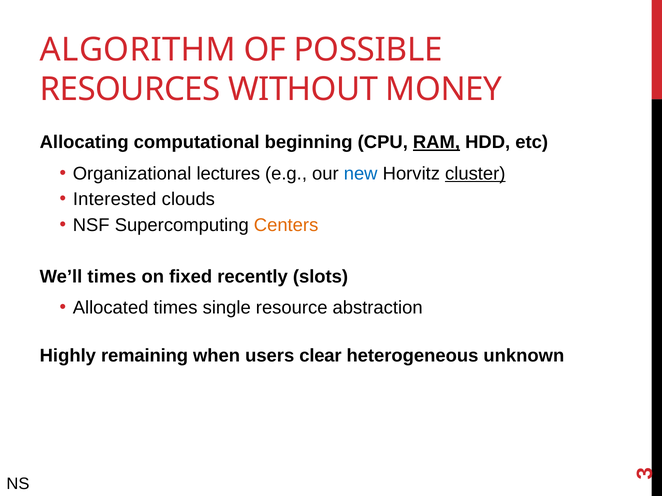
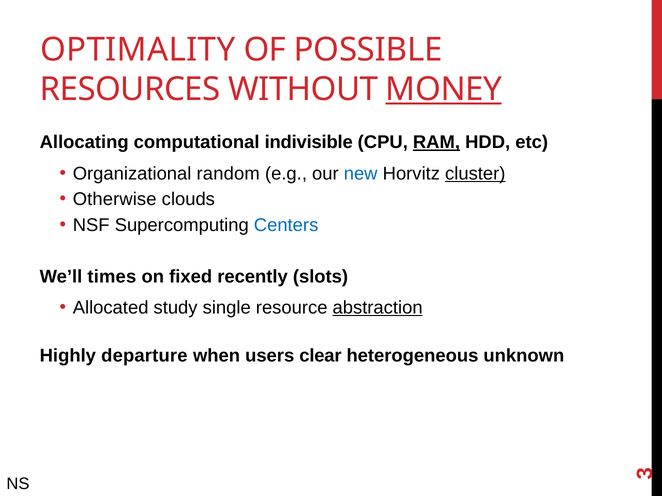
ALGORITHM: ALGORITHM -> OPTIMALITY
MONEY underline: none -> present
beginning: beginning -> indivisible
lectures: lectures -> random
Interested: Interested -> Otherwise
Centers colour: orange -> blue
Allocated times: times -> study
abstraction underline: none -> present
remaining: remaining -> departure
